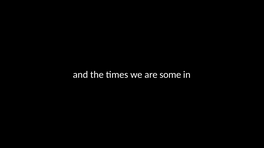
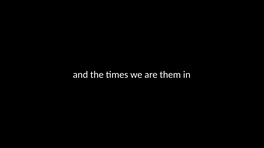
some: some -> them
